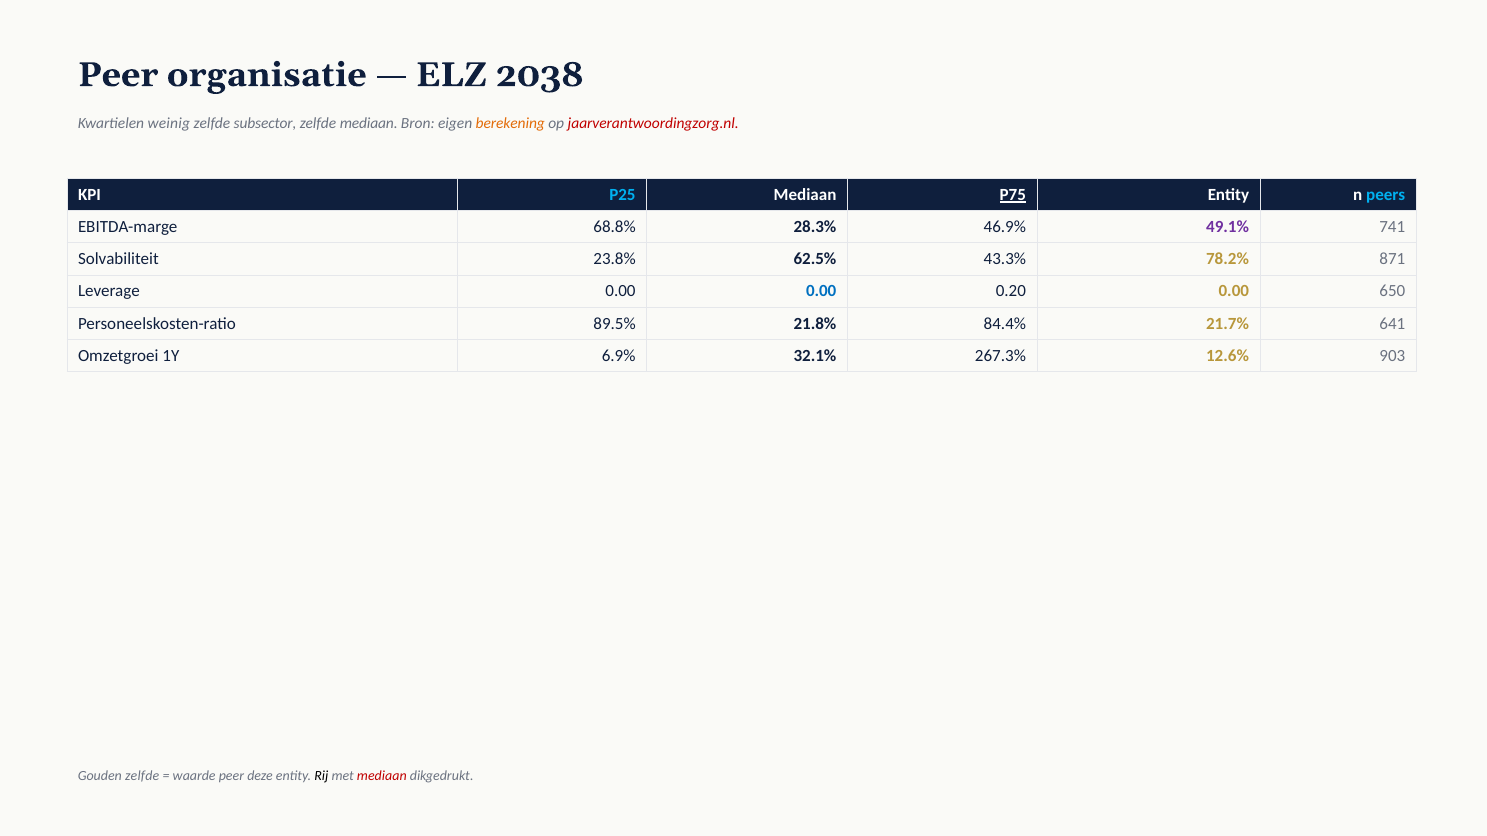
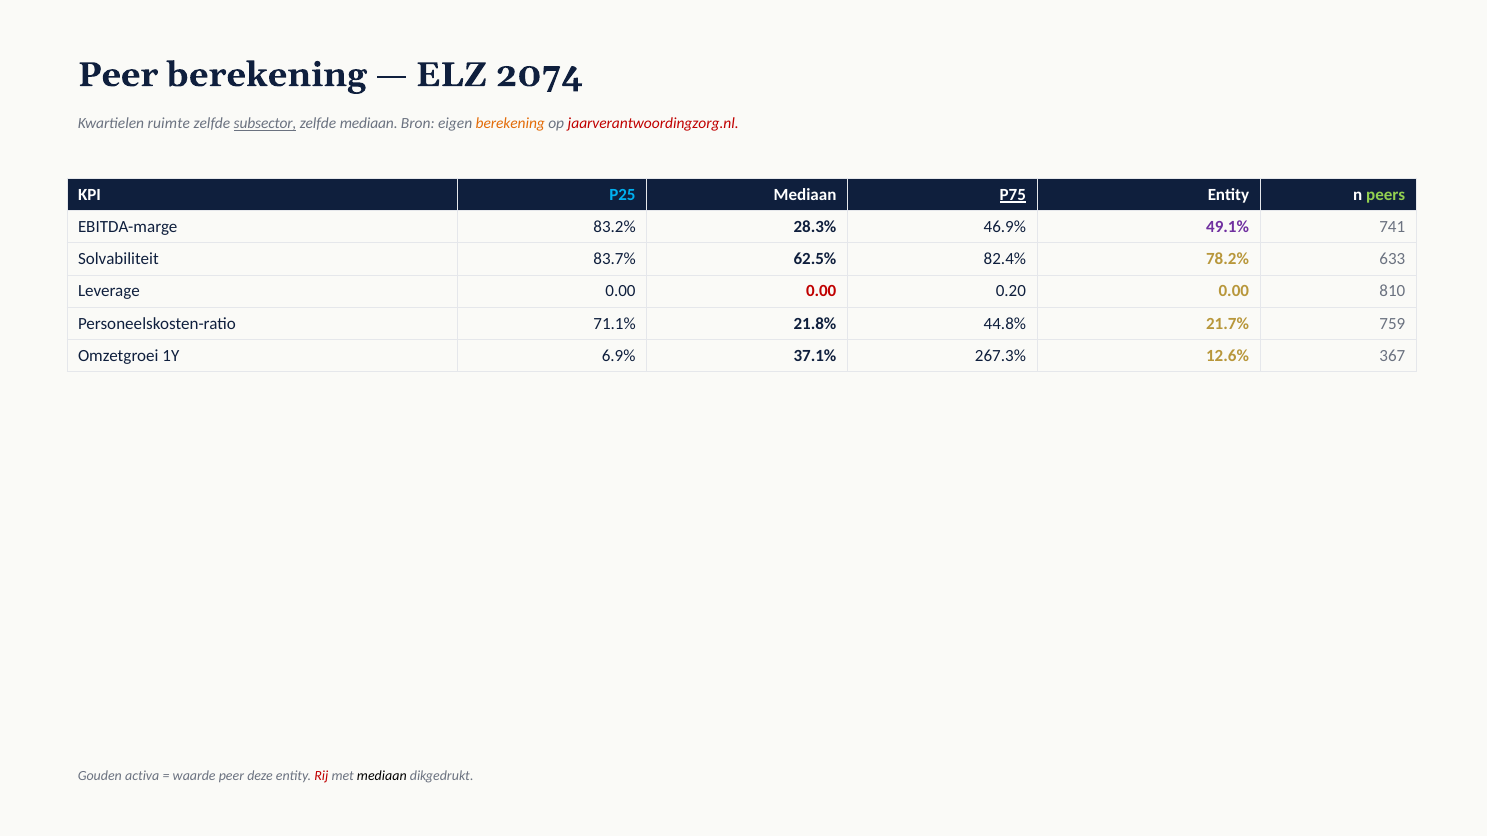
Peer organisatie: organisatie -> berekening
2038: 2038 -> 2074
weinig: weinig -> ruimte
subsector underline: none -> present
peers colour: light blue -> light green
68.8%: 68.8% -> 83.2%
23.8%: 23.8% -> 83.7%
43.3%: 43.3% -> 82.4%
871: 871 -> 633
0.00 at (821, 291) colour: blue -> red
650: 650 -> 810
89.5%: 89.5% -> 71.1%
84.4%: 84.4% -> 44.8%
641: 641 -> 759
32.1%: 32.1% -> 37.1%
903: 903 -> 367
Gouden zelfde: zelfde -> activa
Rij colour: black -> red
mediaan at (382, 776) colour: red -> black
